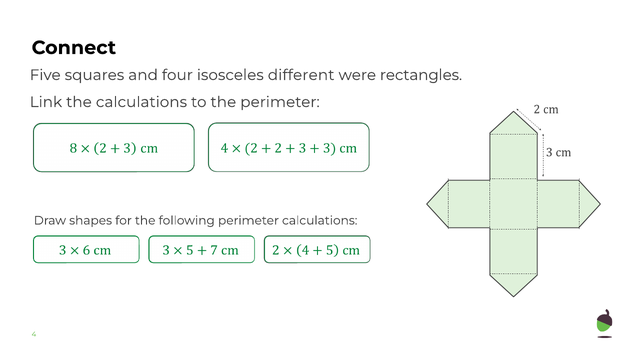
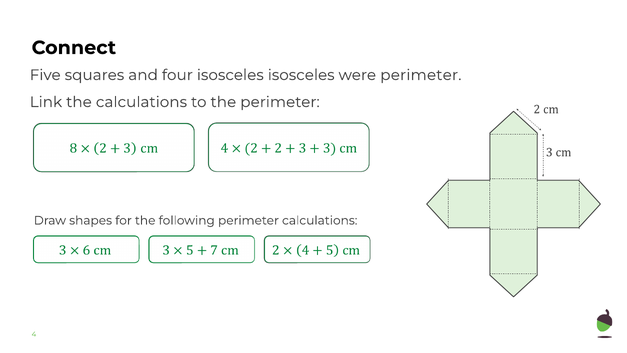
isosceles different: different -> isosceles
were rectangles: rectangles -> perimeter
